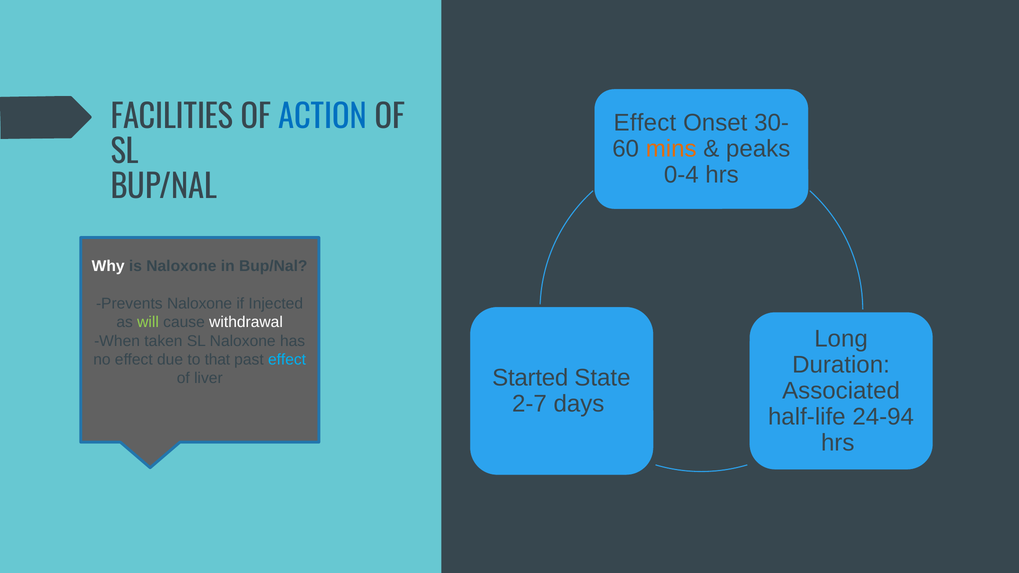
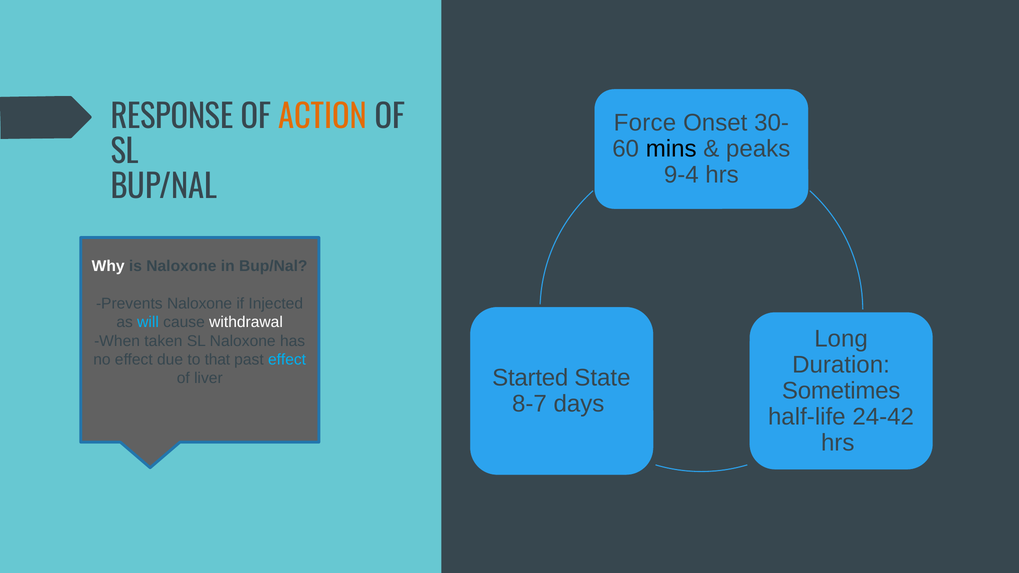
FACILITIES: FACILITIES -> RESPONSE
ACTION colour: blue -> orange
Effect at (645, 123): Effect -> Force
mins colour: orange -> black
0-4: 0-4 -> 9-4
will colour: light green -> light blue
Associated: Associated -> Sometimes
2-7: 2-7 -> 8-7
24-94: 24-94 -> 24-42
